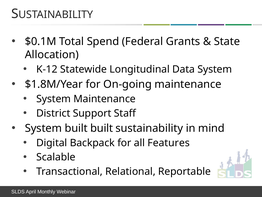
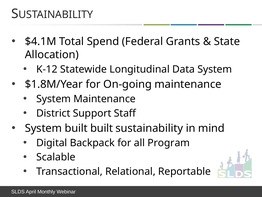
$0.1M: $0.1M -> $4.1M
Features: Features -> Program
